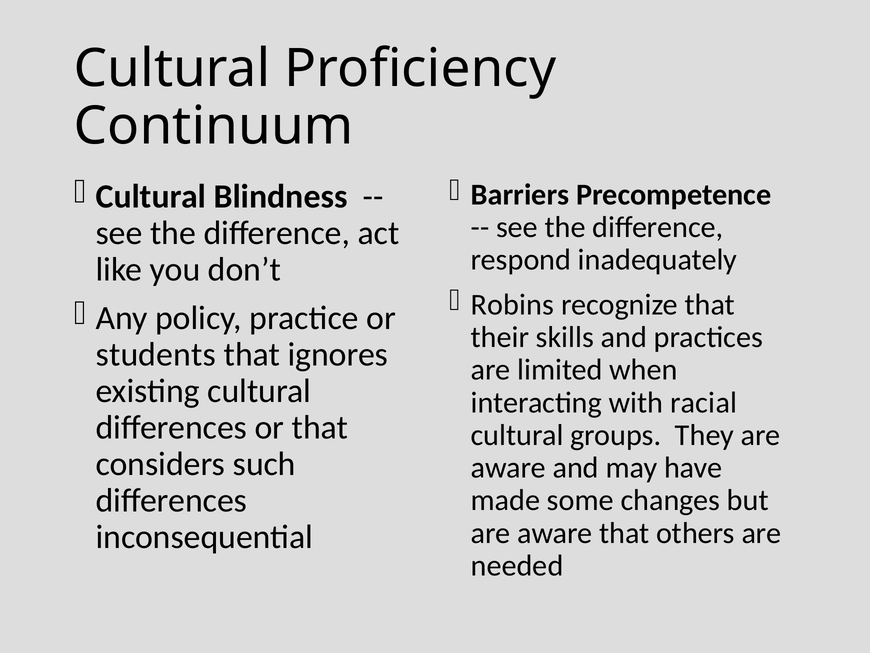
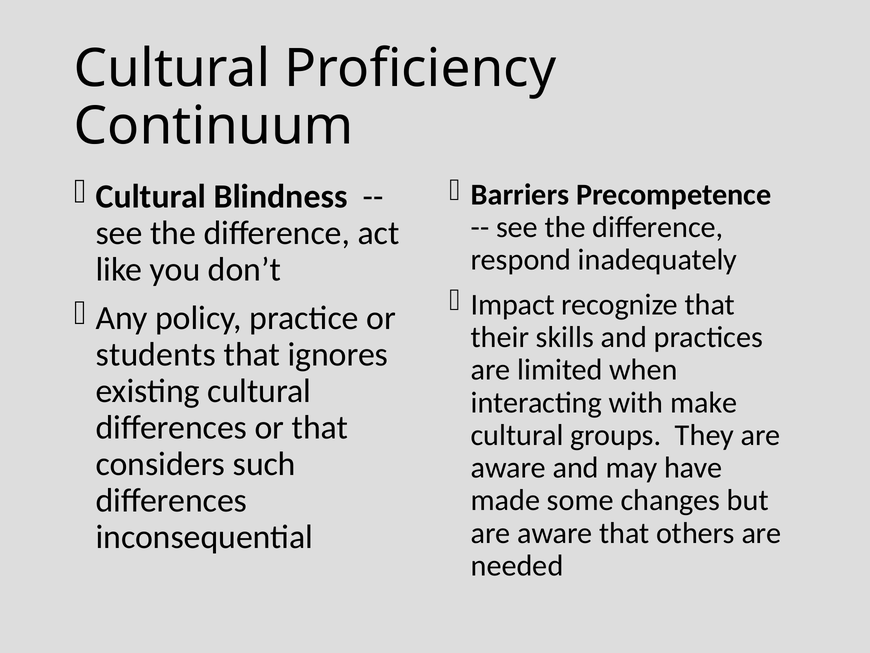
Robins: Robins -> Impact
racial: racial -> make
